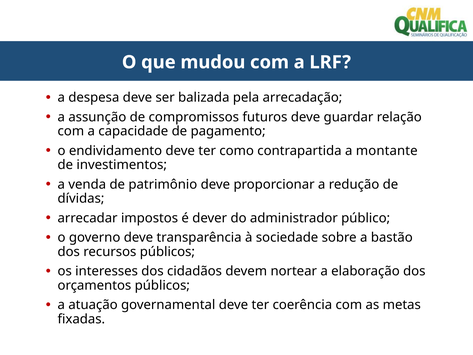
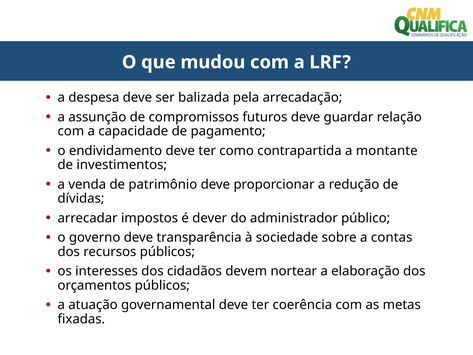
bastão: bastão -> contas
